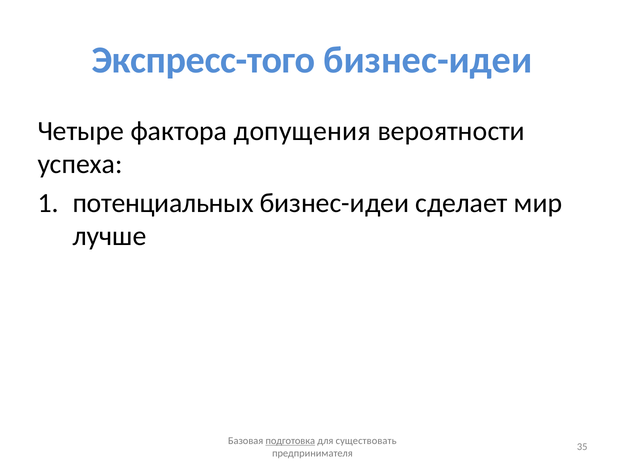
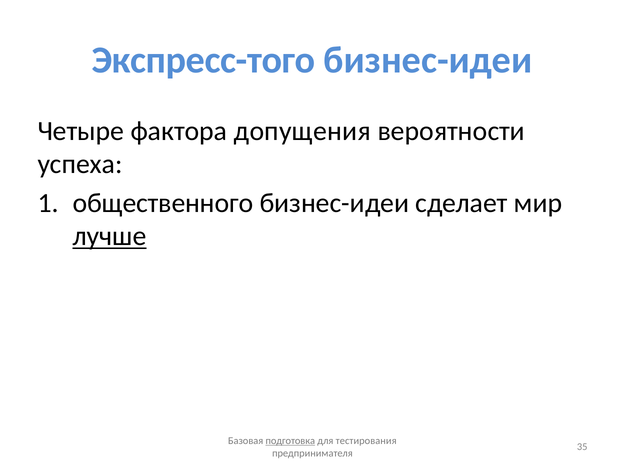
потенциальных: потенциальных -> общественного
лучше underline: none -> present
существовать: существовать -> тестирования
